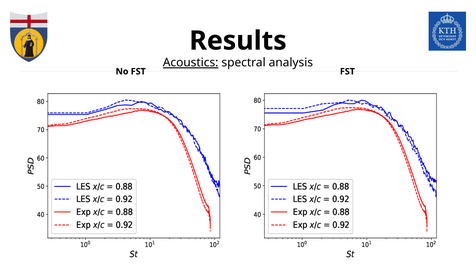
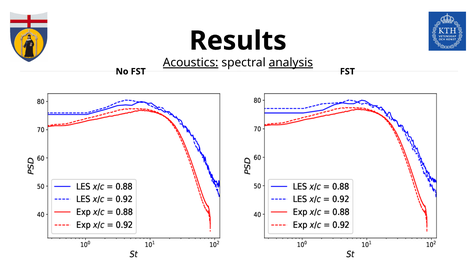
analysis underline: none -> present
